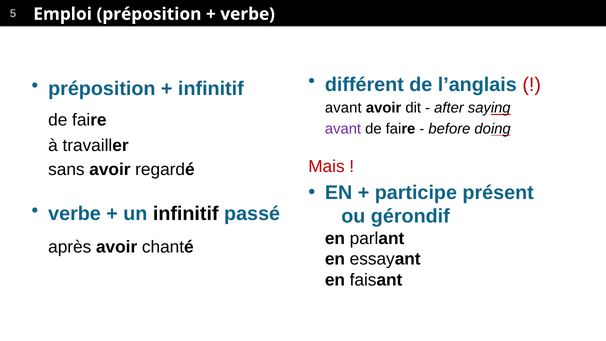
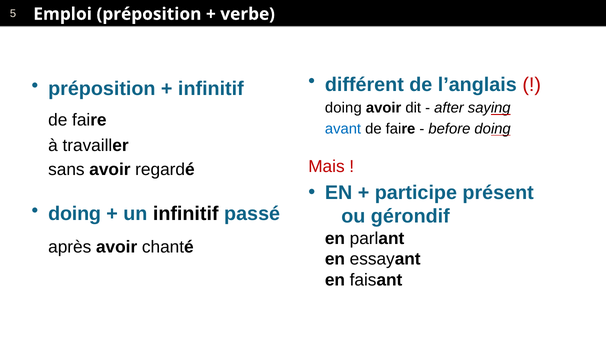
avant at (343, 108): avant -> doing
avant at (343, 129) colour: purple -> blue
verbe at (74, 214): verbe -> doing
